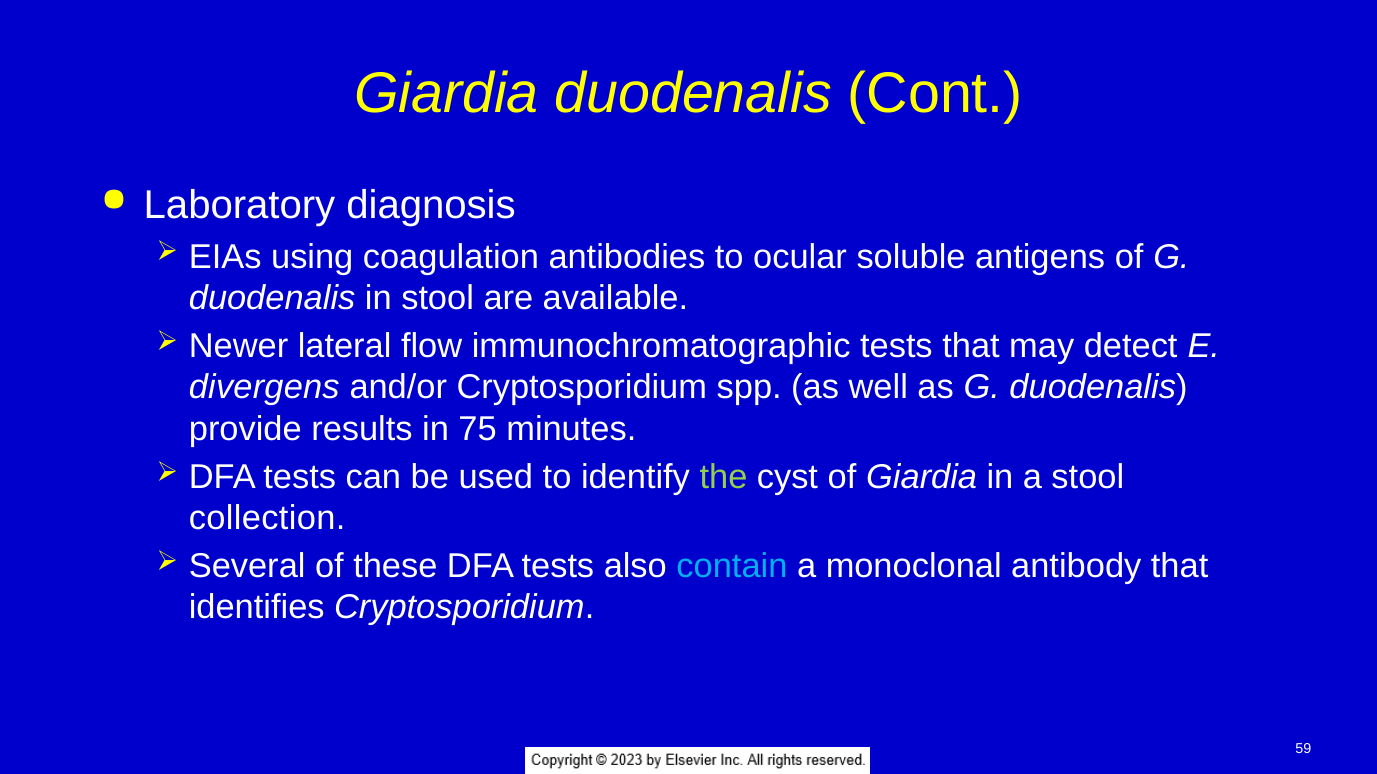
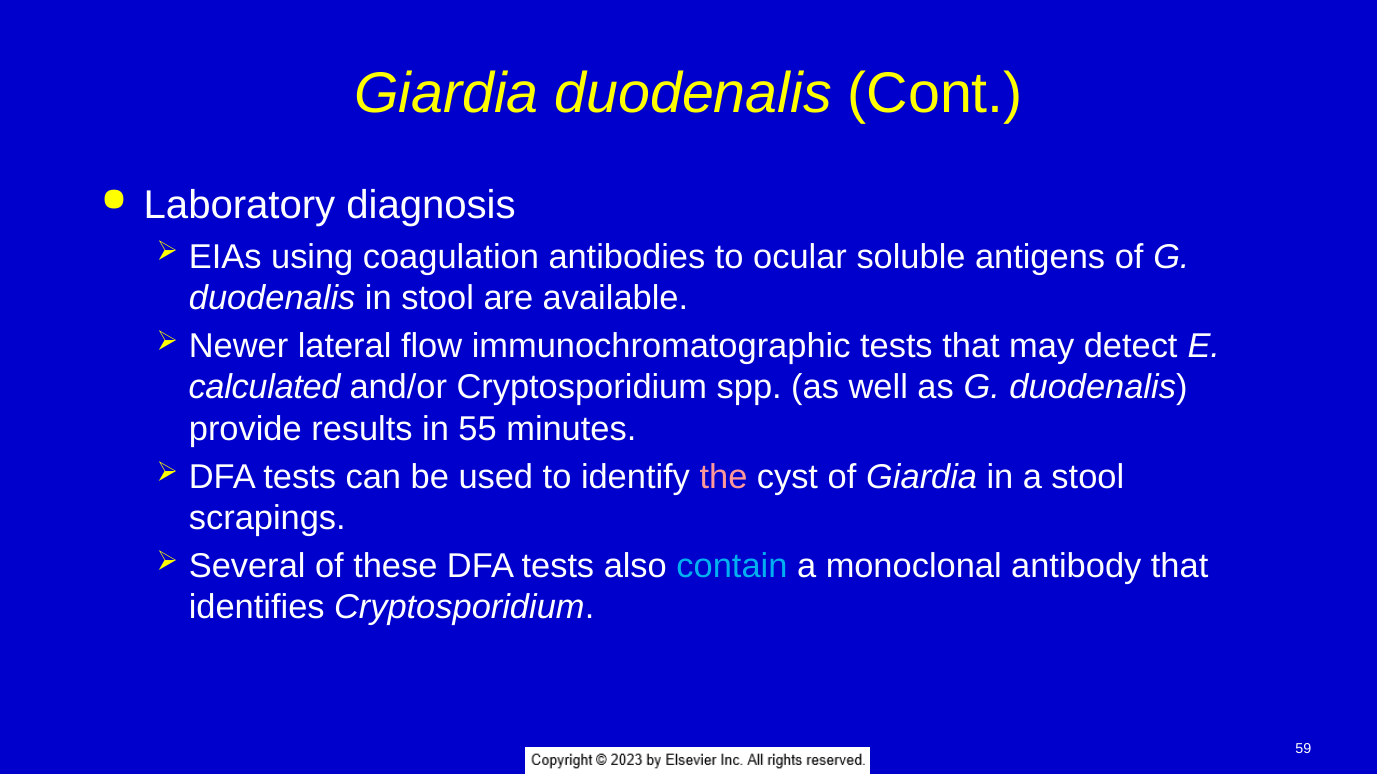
divergens: divergens -> calculated
75: 75 -> 55
the colour: light green -> pink
collection: collection -> scrapings
